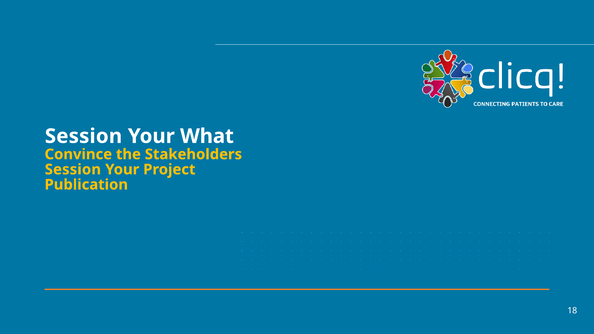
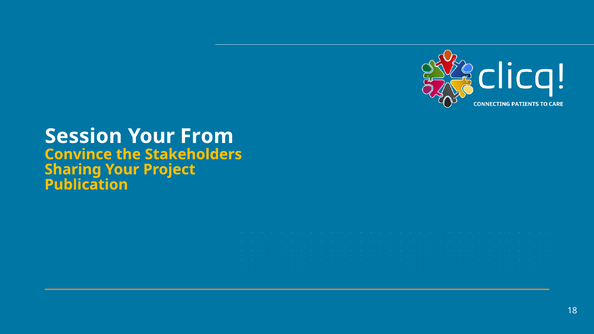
What: What -> From
Session at (73, 170): Session -> Sharing
